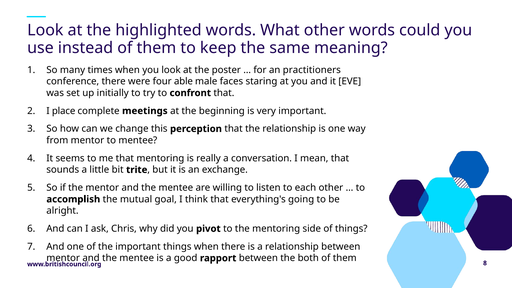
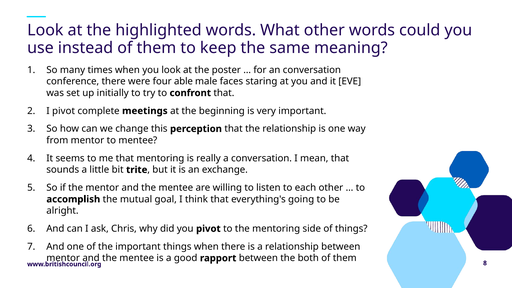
an practitioners: practitioners -> conversation
I place: place -> pivot
